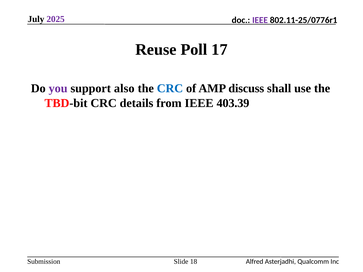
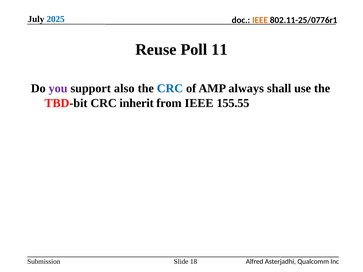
2025 colour: purple -> blue
IEEE at (260, 20) colour: purple -> orange
17: 17 -> 11
discuss: discuss -> always
details: details -> inherit
403.39: 403.39 -> 155.55
